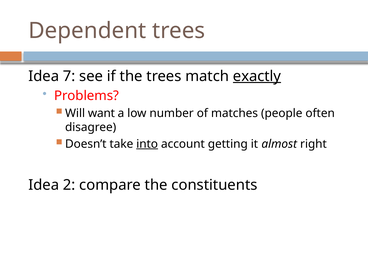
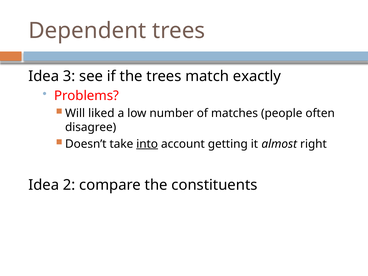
7: 7 -> 3
exactly underline: present -> none
want: want -> liked
